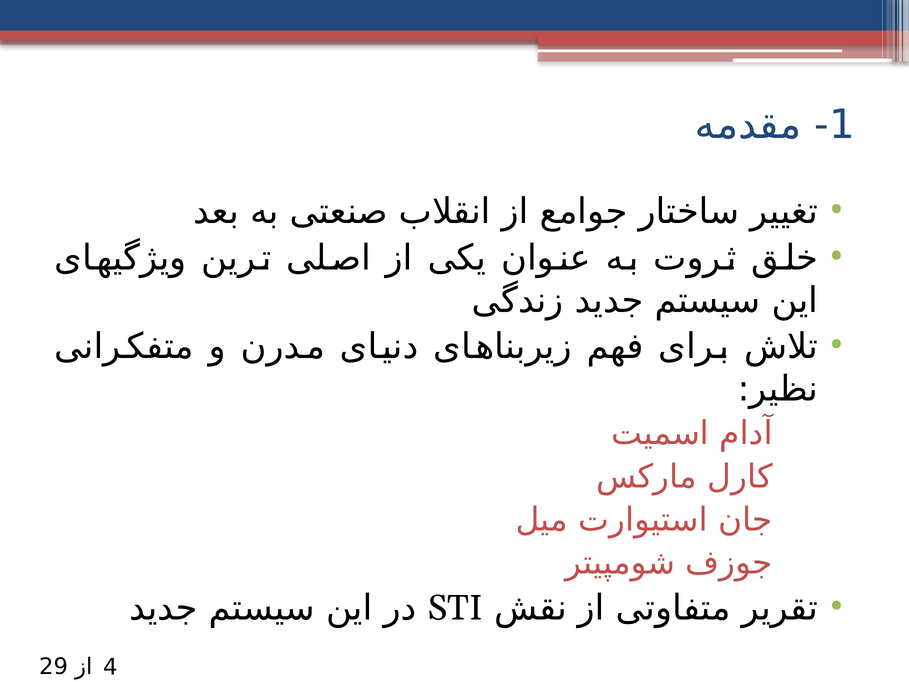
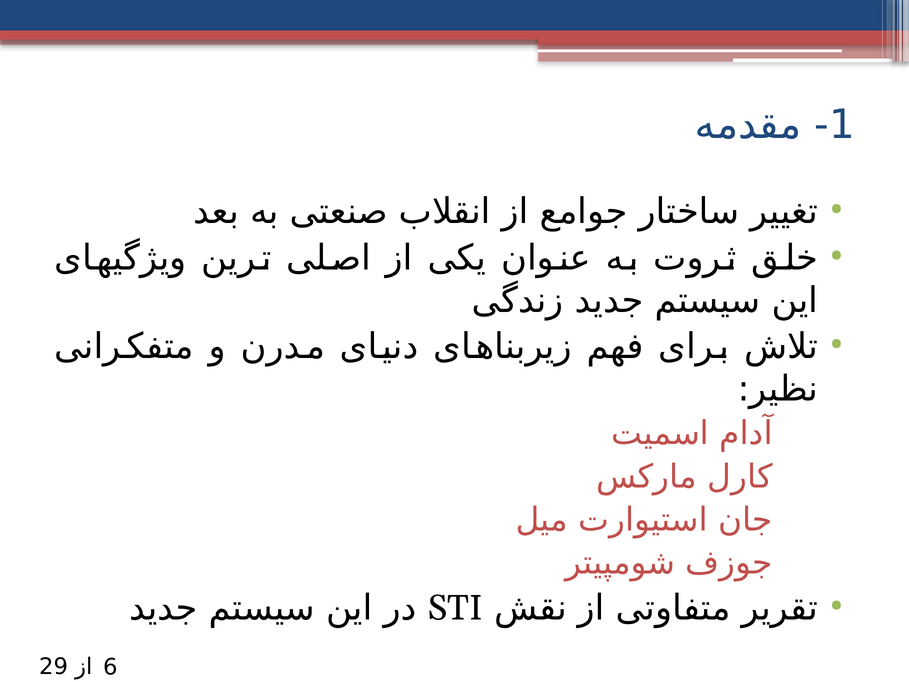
4: 4 -> 6
